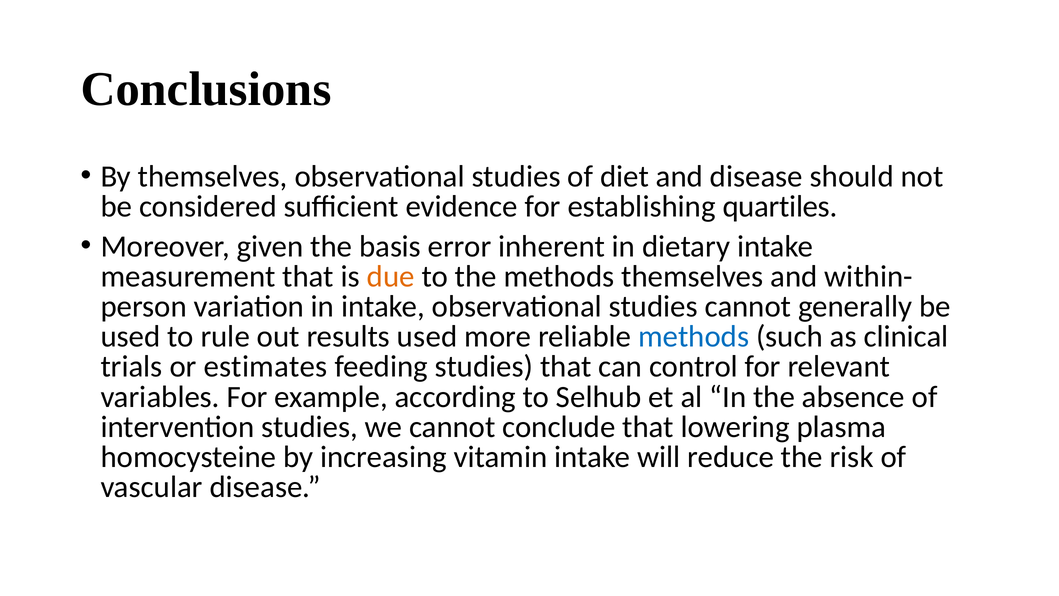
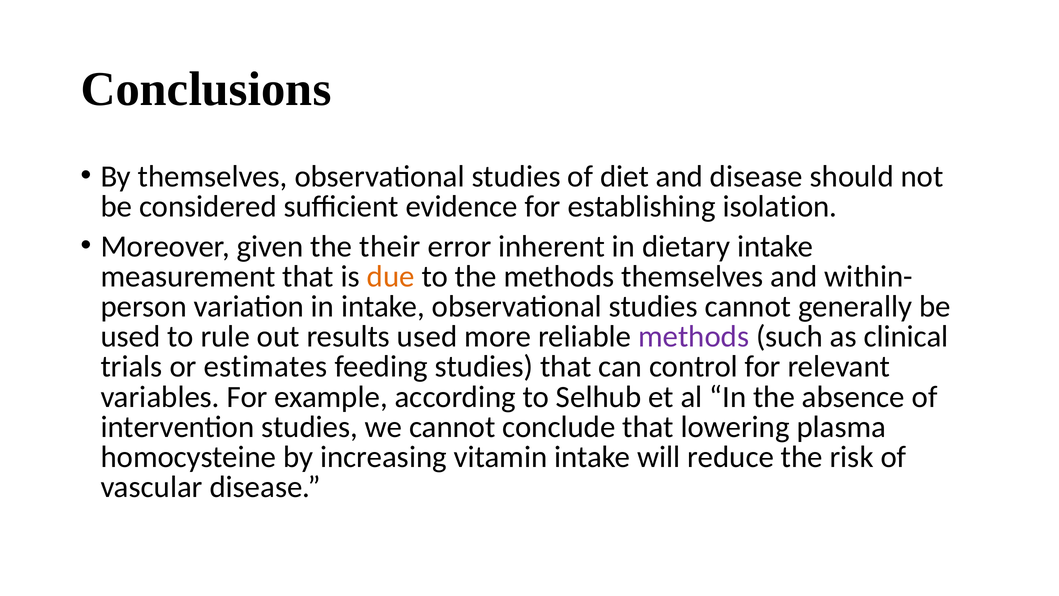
quartiles: quartiles -> isolation
basis: basis -> their
methods at (694, 337) colour: blue -> purple
